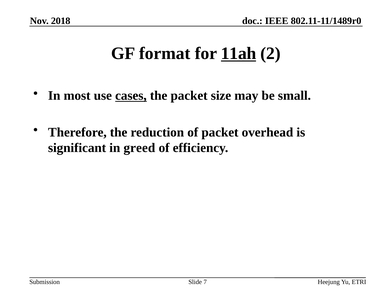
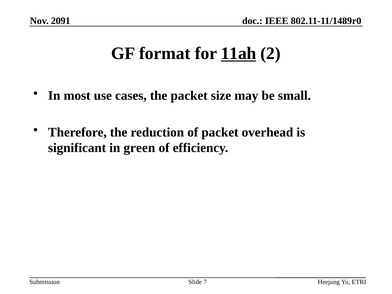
2018: 2018 -> 2091
cases underline: present -> none
greed: greed -> green
